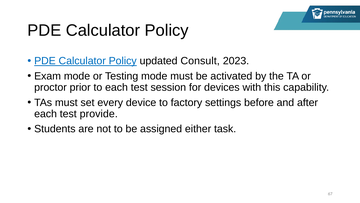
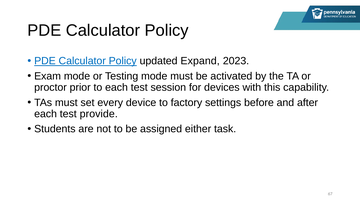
Consult: Consult -> Expand
